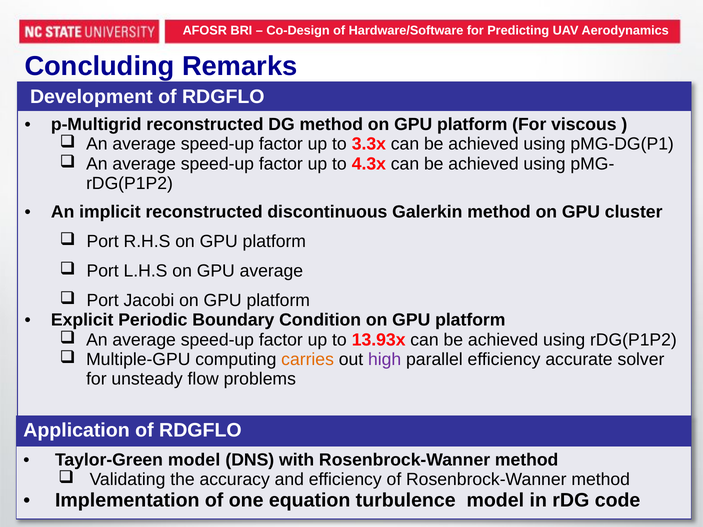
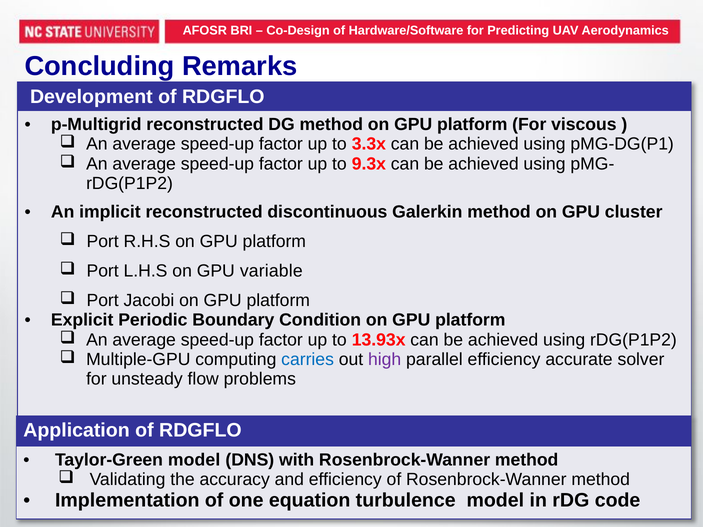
4.3x: 4.3x -> 9.3x
GPU average: average -> variable
carries colour: orange -> blue
